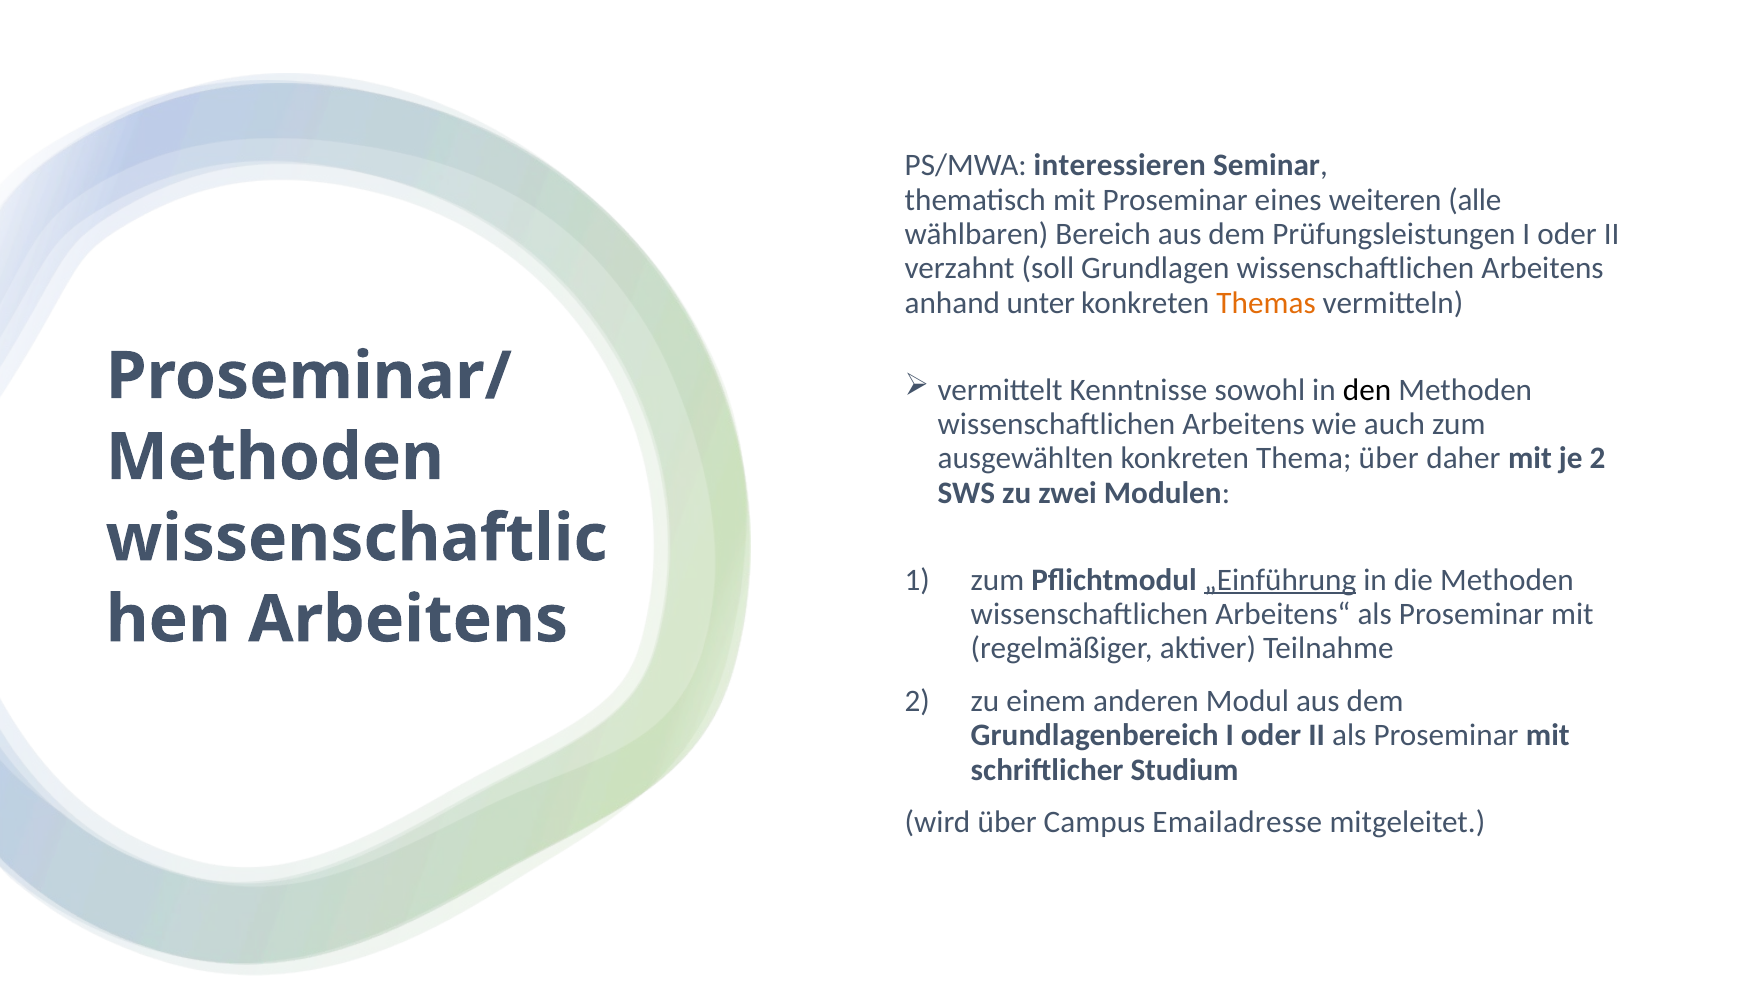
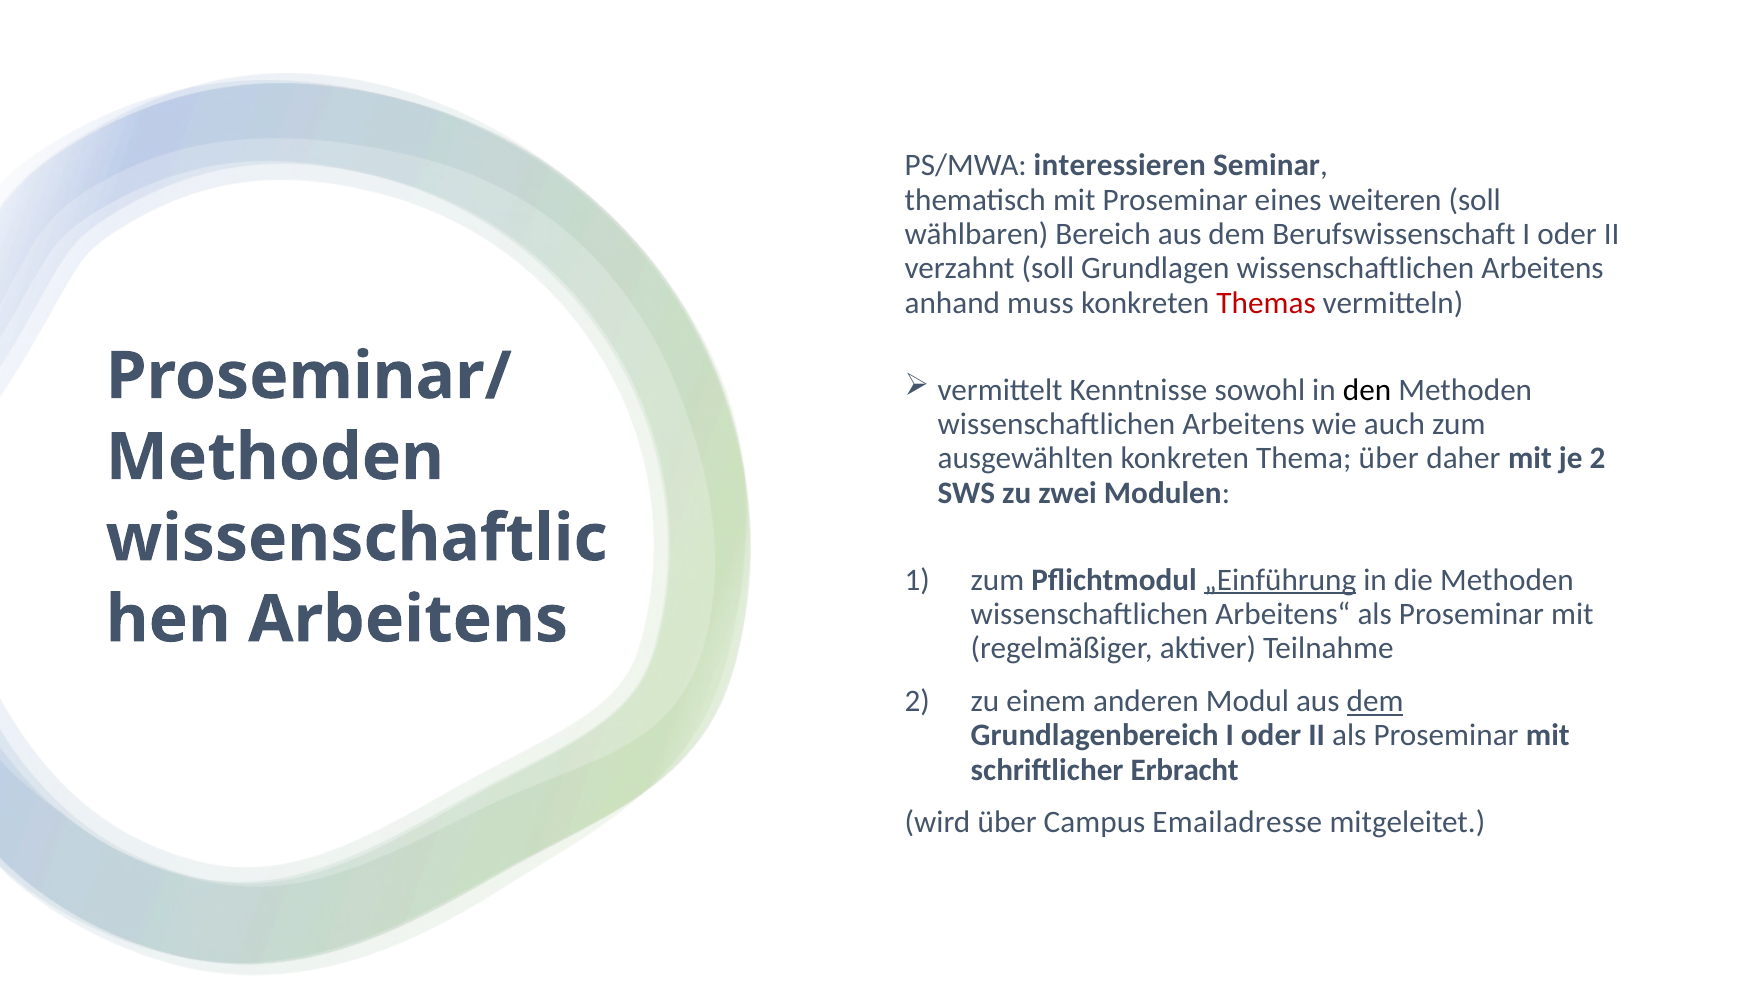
weiteren alle: alle -> soll
Prüfungsleistungen: Prüfungsleistungen -> Berufswissenschaft
unter: unter -> muss
Themas colour: orange -> red
dem at (1375, 701) underline: none -> present
Studium: Studium -> Erbracht
